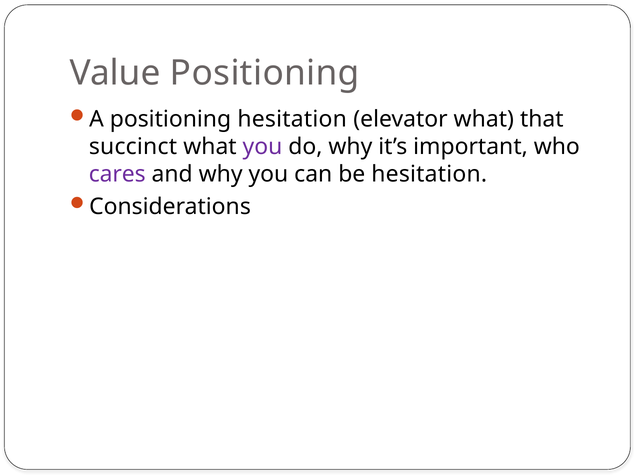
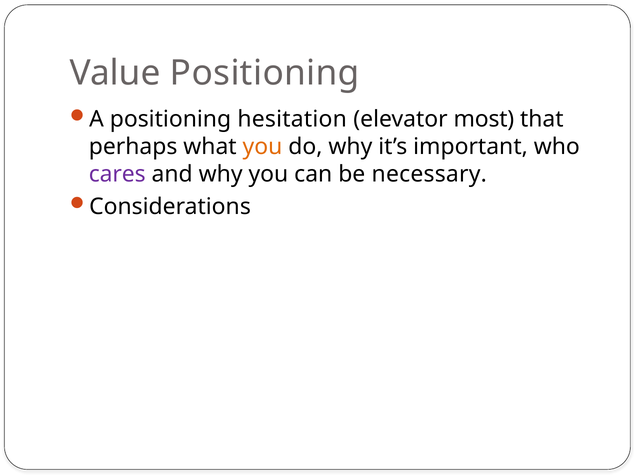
elevator what: what -> most
succinct: succinct -> perhaps
you at (262, 147) colour: purple -> orange
be hesitation: hesitation -> necessary
